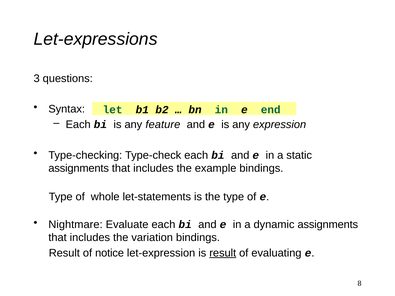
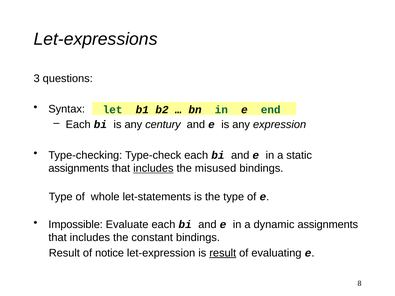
feature: feature -> century
includes at (153, 168) underline: none -> present
example: example -> misused
Nightmare: Nightmare -> Impossible
variation: variation -> constant
